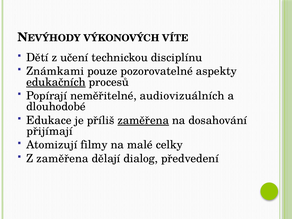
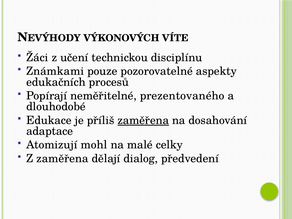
Dětí: Dětí -> Žáci
edukačních underline: present -> none
audiovizuálních: audiovizuálních -> prezentovaného
přijímají: přijímají -> adaptace
filmy: filmy -> mohl
